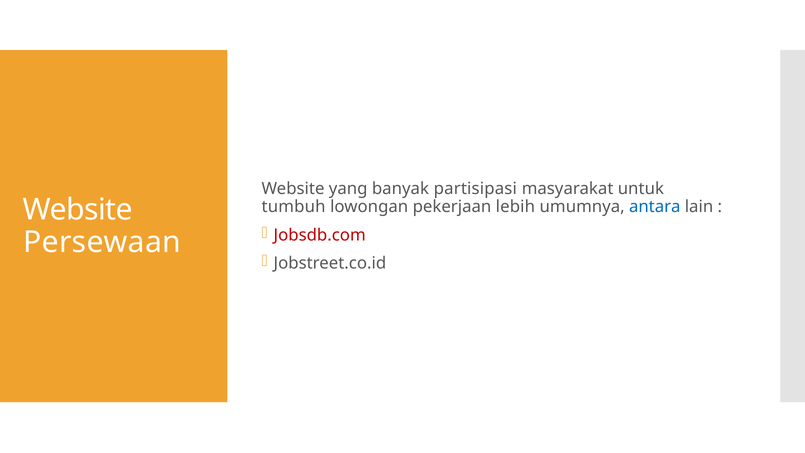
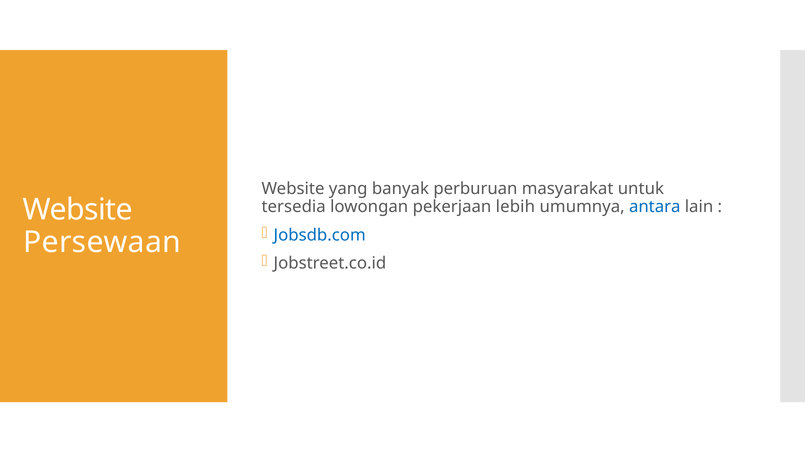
partisipasi: partisipasi -> perburuan
tumbuh: tumbuh -> tersedia
Jobsdb.com colour: red -> blue
